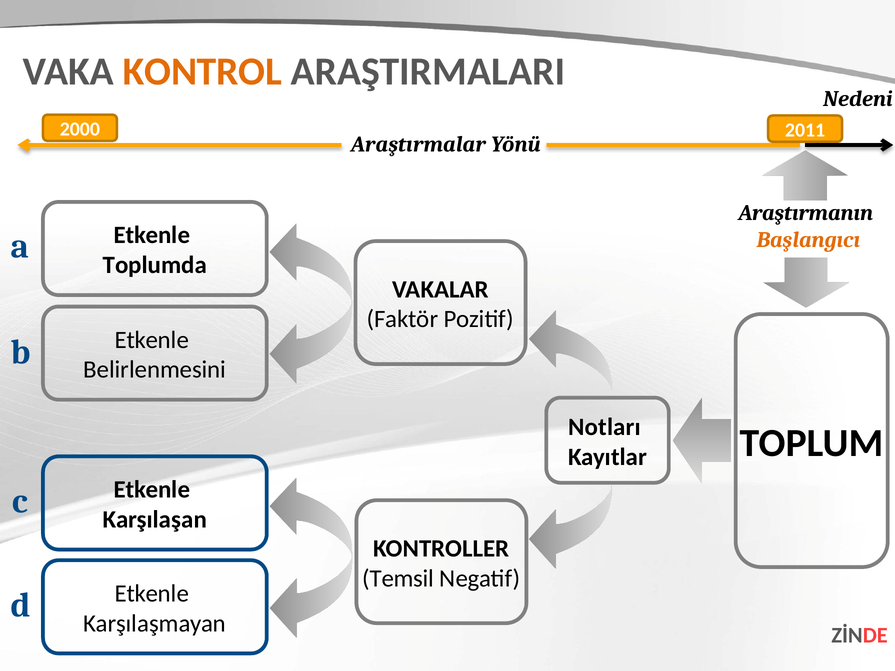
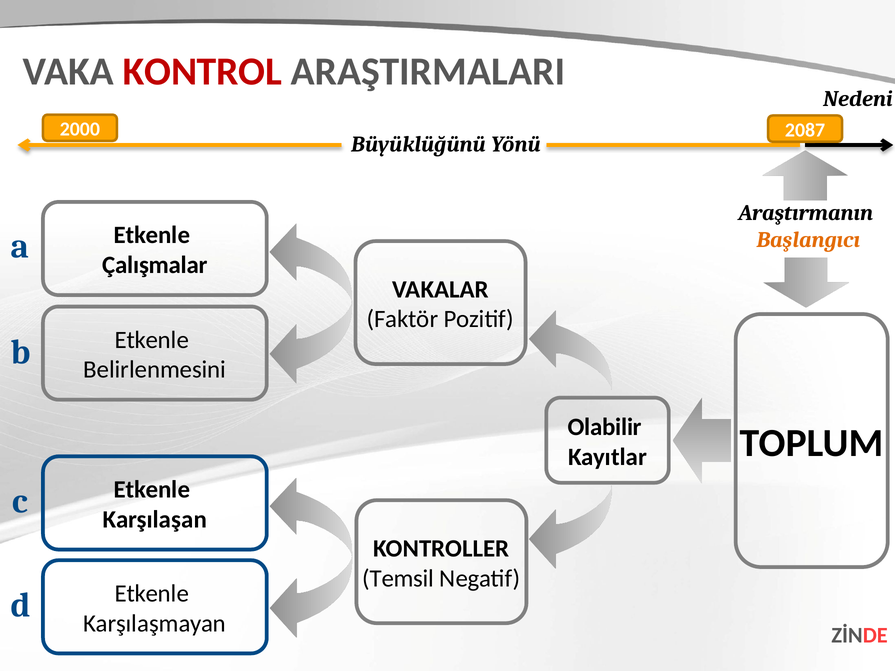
KONTROL colour: orange -> red
2011: 2011 -> 2087
Araştırmalar: Araştırmalar -> Büyüklüğünü
Toplumda: Toplumda -> Çalışmalar
Notları: Notları -> Olabilir
